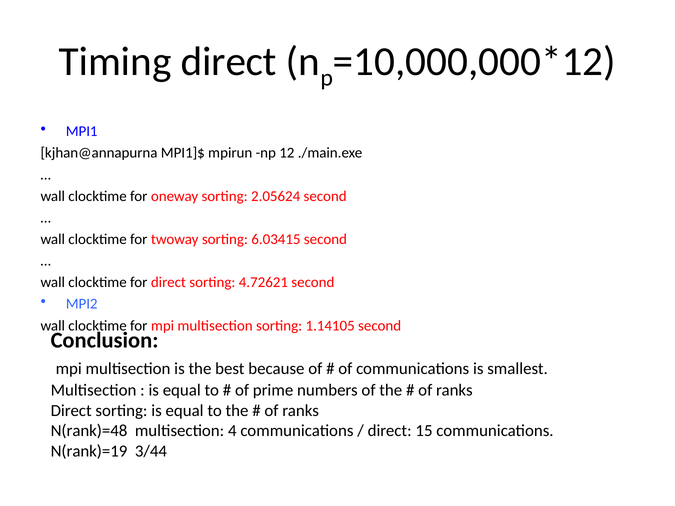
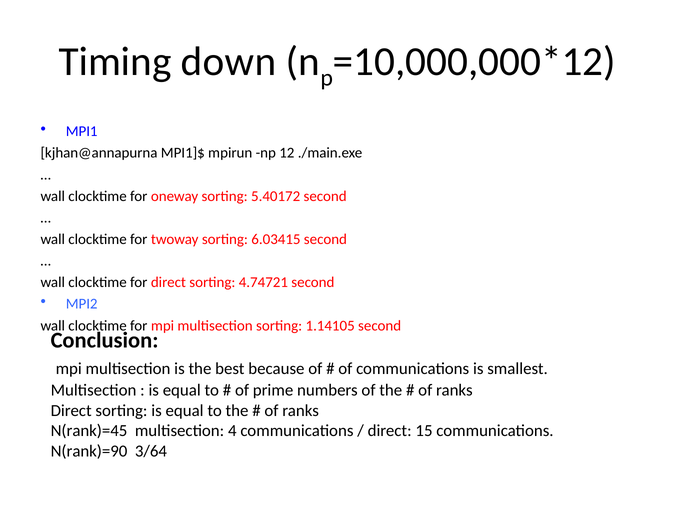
Timing direct: direct -> down
2.05624: 2.05624 -> 5.40172
4.72621: 4.72621 -> 4.74721
N(rank)=48: N(rank)=48 -> N(rank)=45
N(rank)=19: N(rank)=19 -> N(rank)=90
3/44: 3/44 -> 3/64
